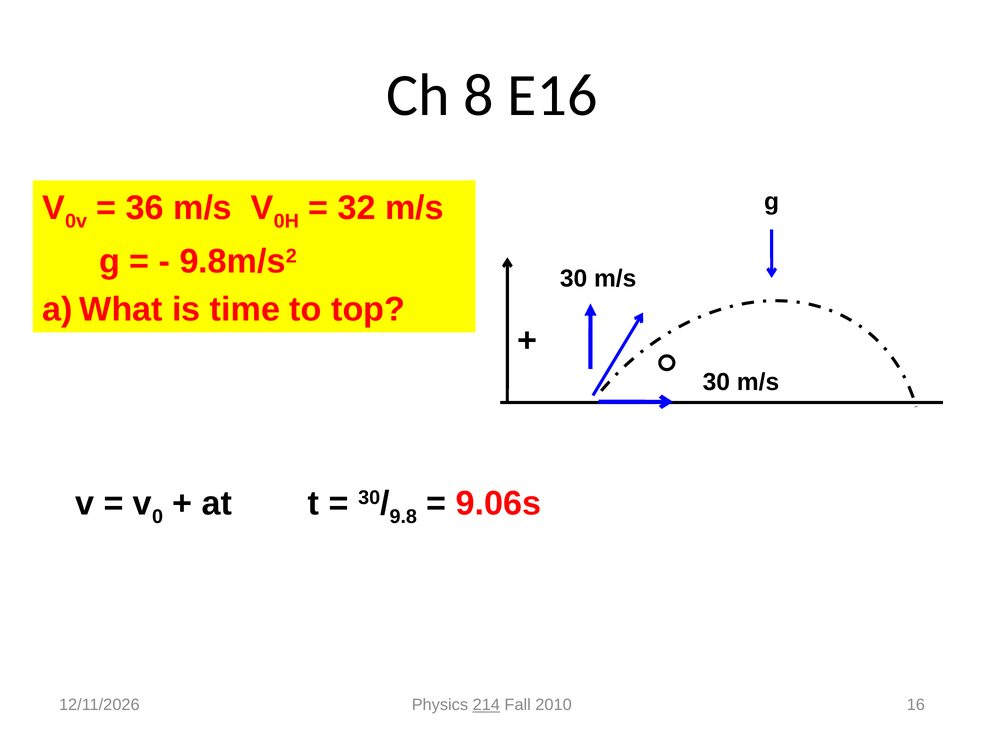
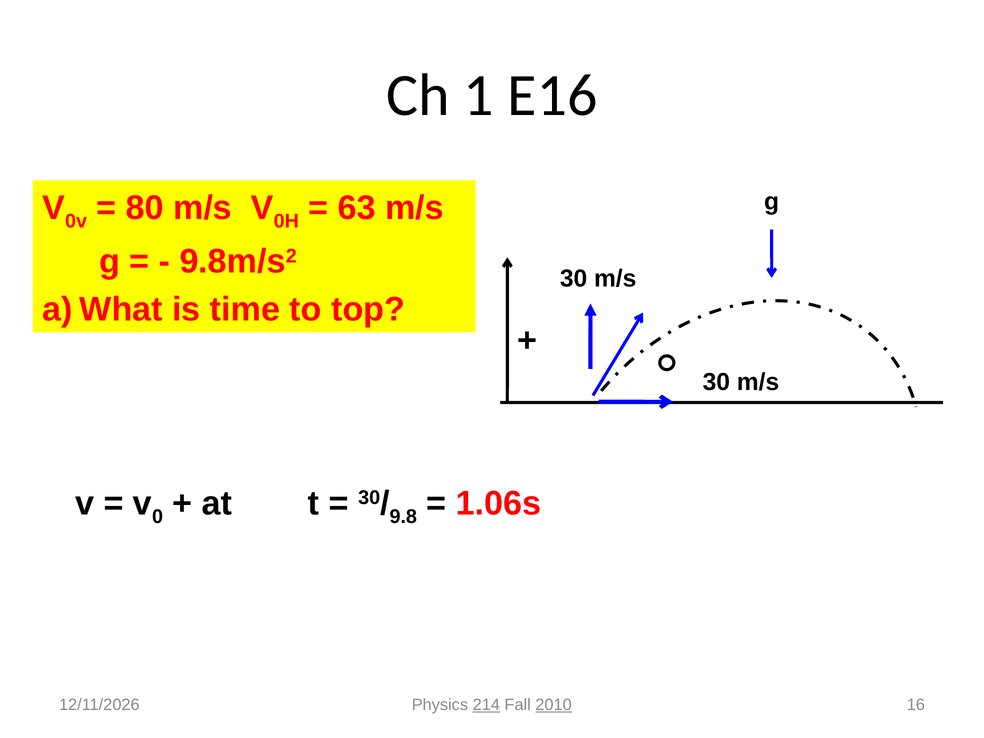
8: 8 -> 1
36: 36 -> 80
32: 32 -> 63
9.06s: 9.06s -> 1.06s
2010 underline: none -> present
